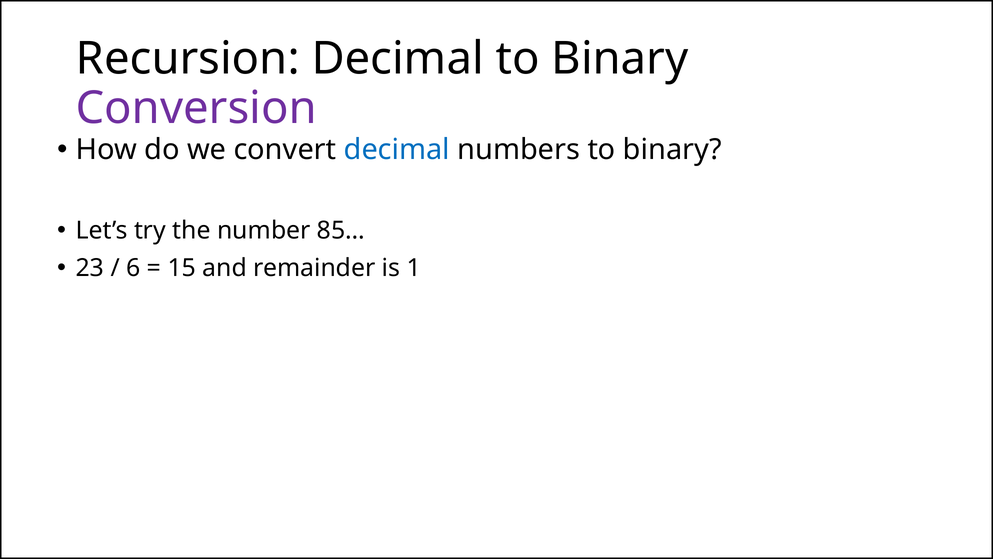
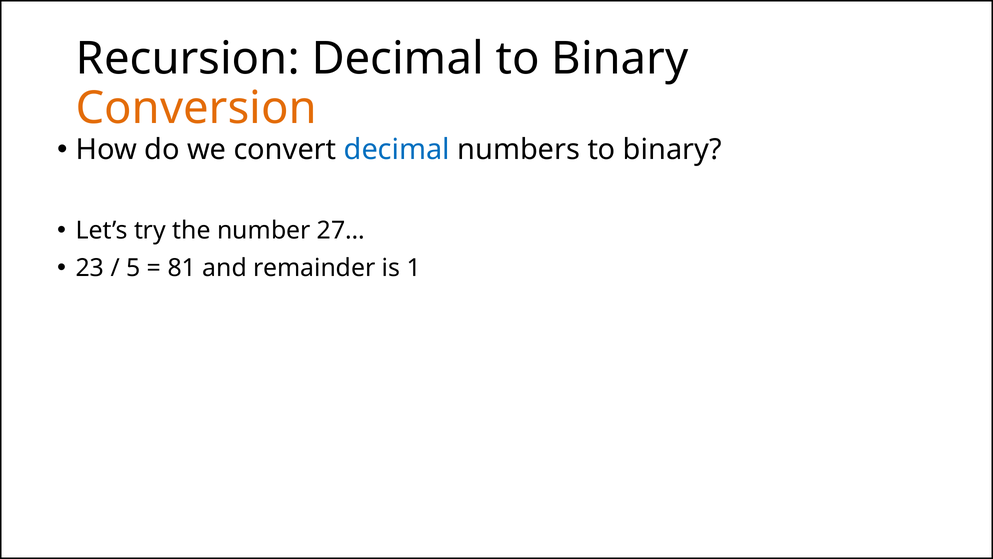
Conversion colour: purple -> orange
85…: 85… -> 27…
6: 6 -> 5
15: 15 -> 81
